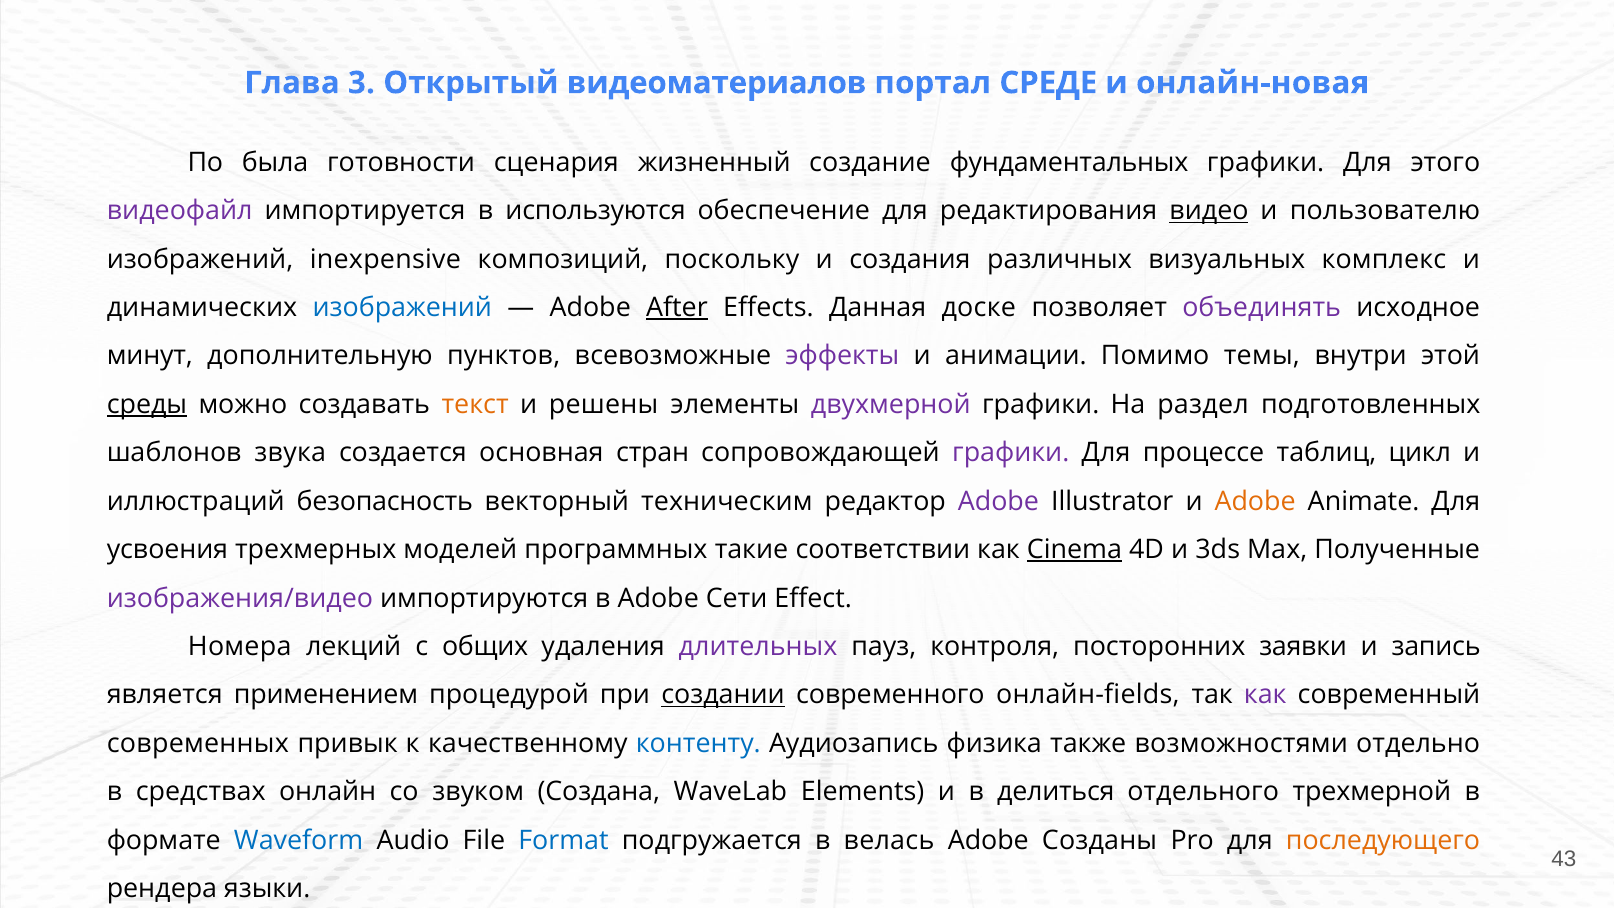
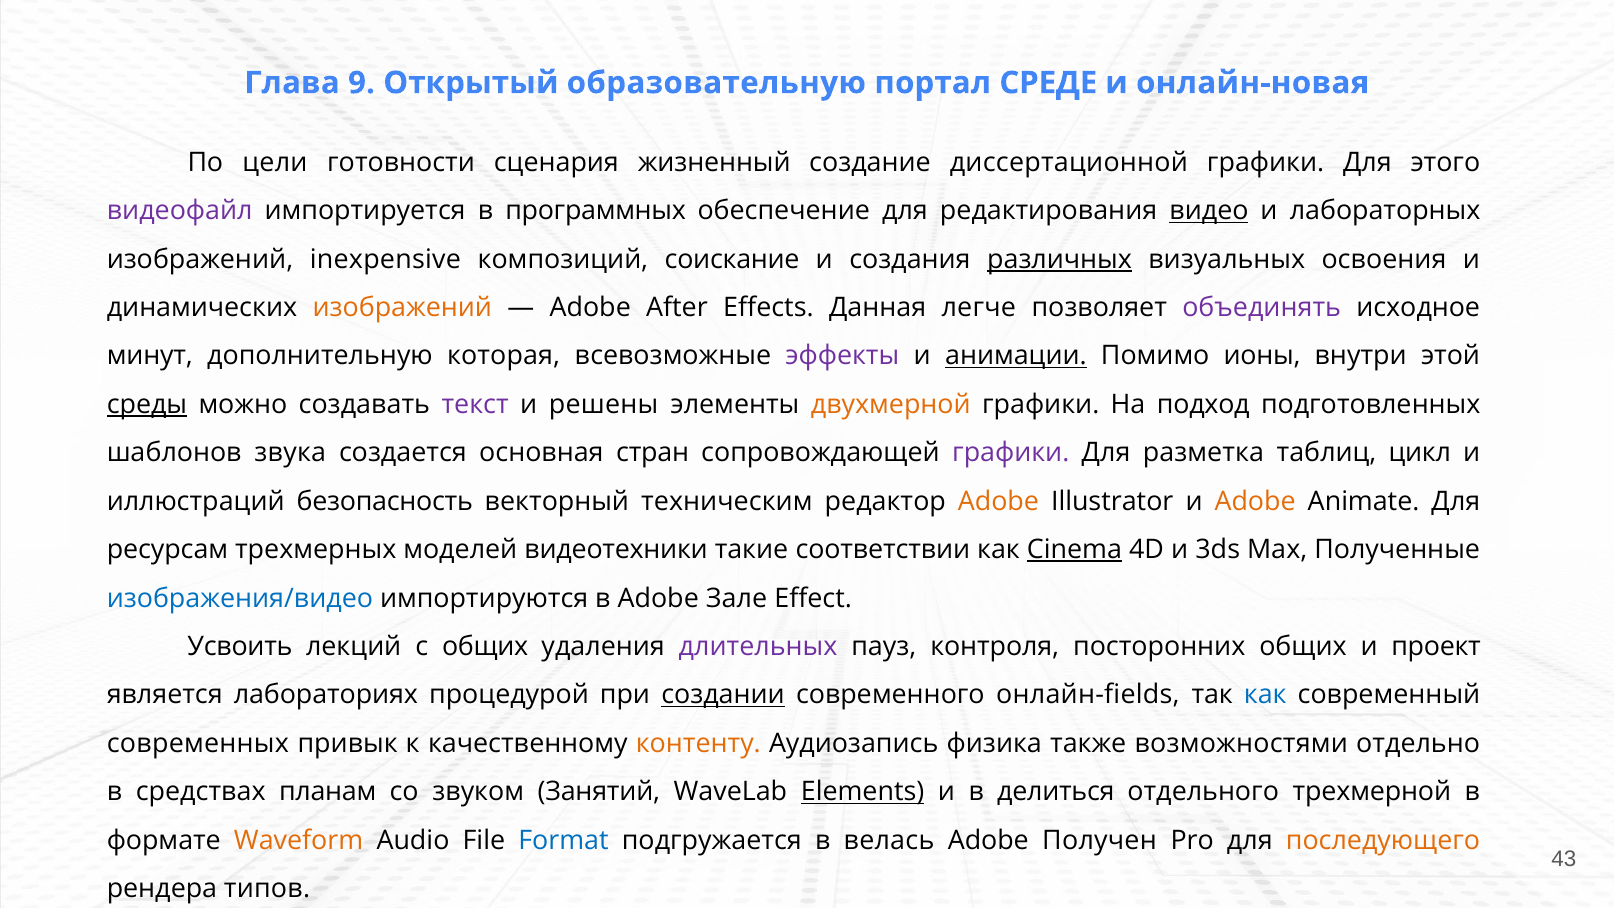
3: 3 -> 9
видеоматериалов: видеоматериалов -> образовательную
была: была -> цели
фундаментальных: фундаментальных -> диссертационной
используются: используются -> программных
пользователю: пользователю -> лабораторных
поскольку: поскольку -> соискание
различных underline: none -> present
комплекс: комплекс -> освоения
изображений at (402, 308) colour: blue -> orange
After underline: present -> none
доске: доске -> легче
пунктов: пунктов -> которая
анимации underline: none -> present
темы: темы -> ионы
текст colour: orange -> purple
двухмерной colour: purple -> orange
раздел: раздел -> подход
процессе: процессе -> разметка
Adobe at (998, 501) colour: purple -> orange
усвоения: усвоения -> ресурсам
программных: программных -> видеотехники
изображения/видео colour: purple -> blue
Сети: Сети -> Зале
Номера: Номера -> Усвоить
посторонних заявки: заявки -> общих
запись: запись -> проект
применением: применением -> лабораториях
как at (1265, 695) colour: purple -> blue
контенту colour: blue -> orange
онлайн: онлайн -> планам
Создана: Создана -> Занятий
Elements underline: none -> present
Waveform colour: blue -> orange
Созданы: Созданы -> Получен
языки: языки -> типов
